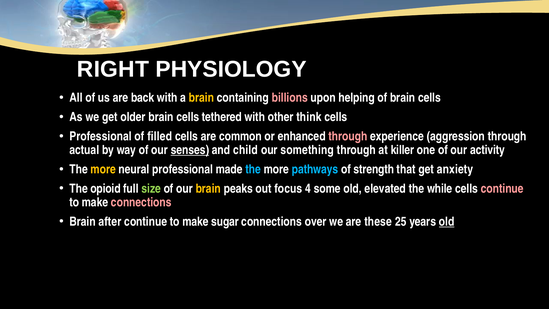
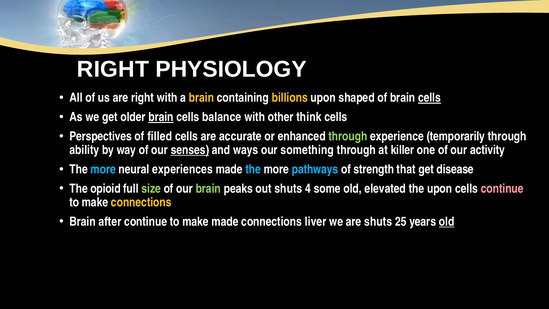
are back: back -> right
billions colour: pink -> yellow
helping: helping -> shaped
cells at (429, 98) underline: none -> present
brain at (161, 117) underline: none -> present
tethered: tethered -> balance
Professional at (101, 136): Professional -> Perspectives
common: common -> accurate
through at (348, 136) colour: pink -> light green
aggression: aggression -> temporarily
actual: actual -> ability
child: child -> ways
more at (103, 169) colour: yellow -> light blue
neural professional: professional -> experiences
anxiety: anxiety -> disease
brain at (208, 189) colour: yellow -> light green
out focus: focus -> shuts
the while: while -> upon
connections at (141, 202) colour: pink -> yellow
make sugar: sugar -> made
over: over -> liver
are these: these -> shuts
